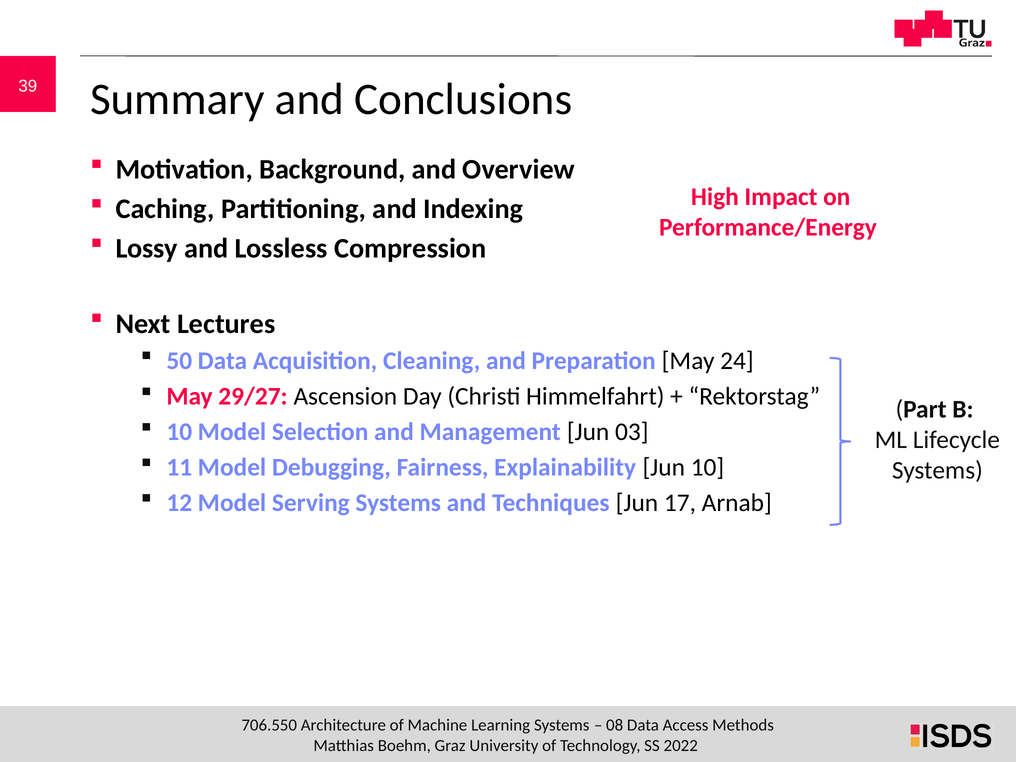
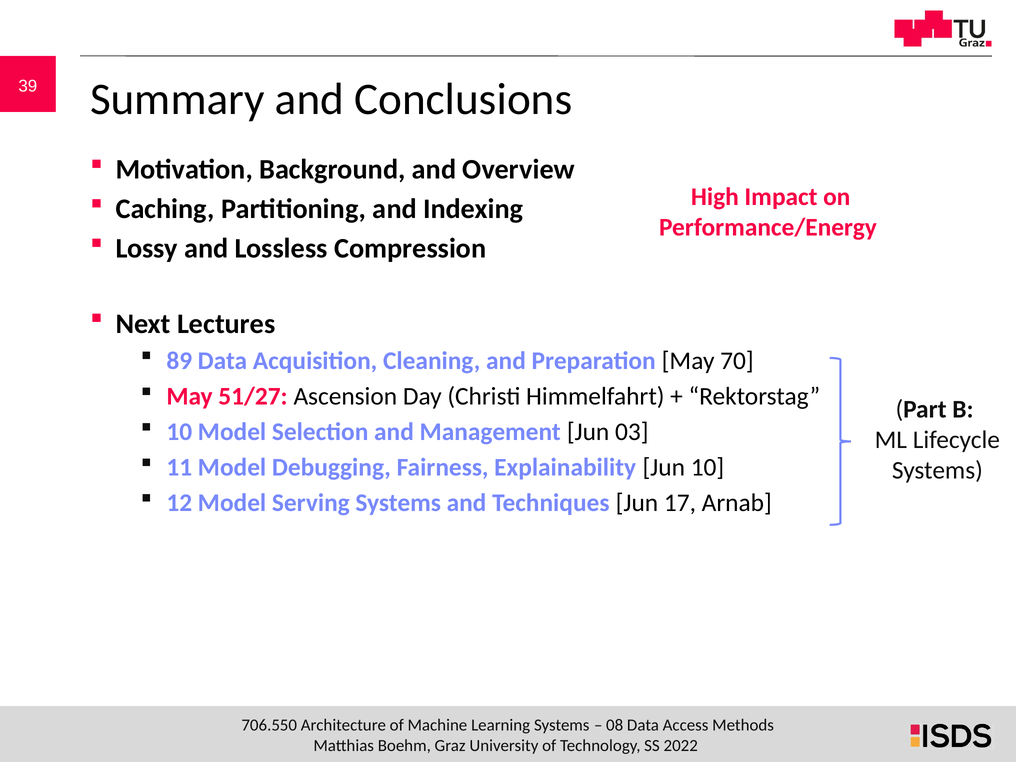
50: 50 -> 89
24: 24 -> 70
29/27: 29/27 -> 51/27
